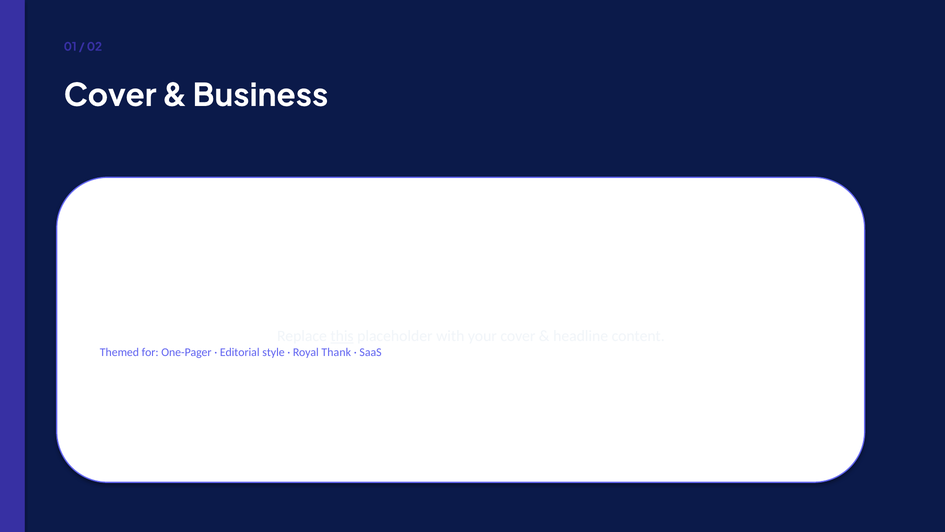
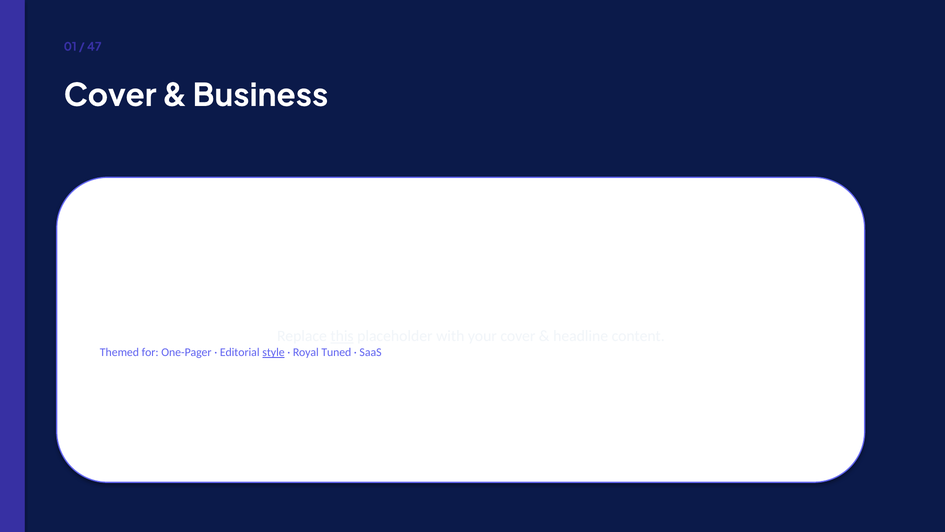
02: 02 -> 47
style underline: none -> present
Thank: Thank -> Tuned
